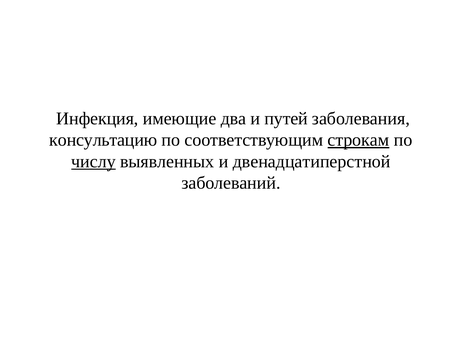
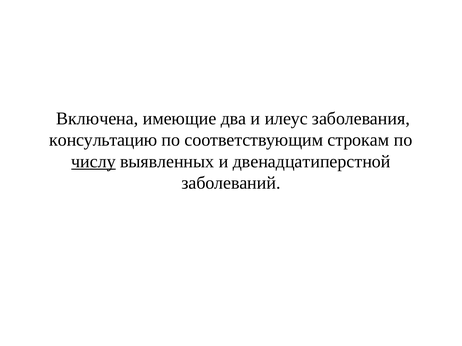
Инфекция: Инфекция -> Включена
путей: путей -> илеус
строкам underline: present -> none
